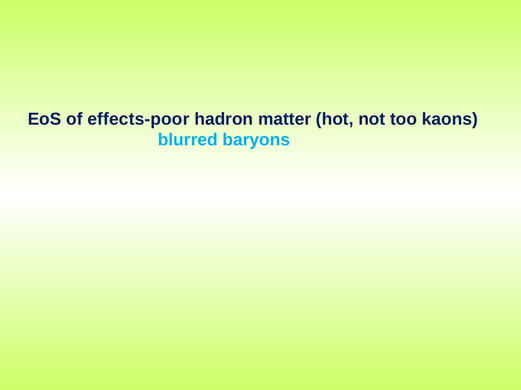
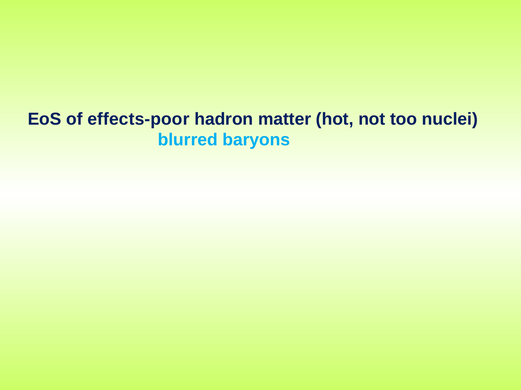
kaons: kaons -> nuclei
